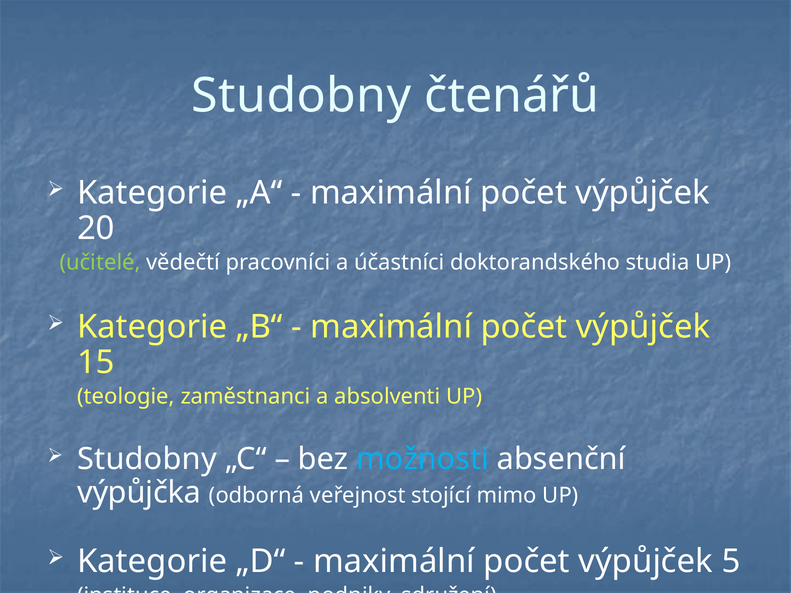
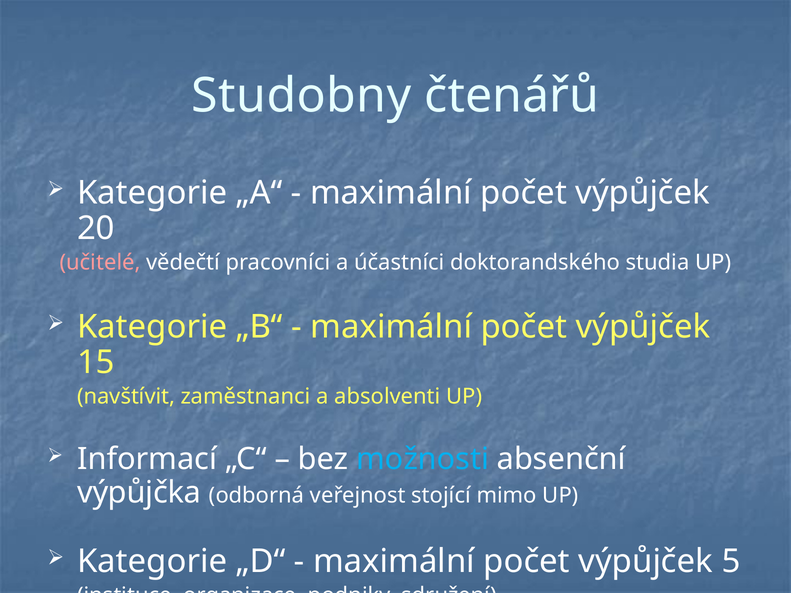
učitelé colour: light green -> pink
teologie: teologie -> navštívit
Studobny at (147, 459): Studobny -> Informací
